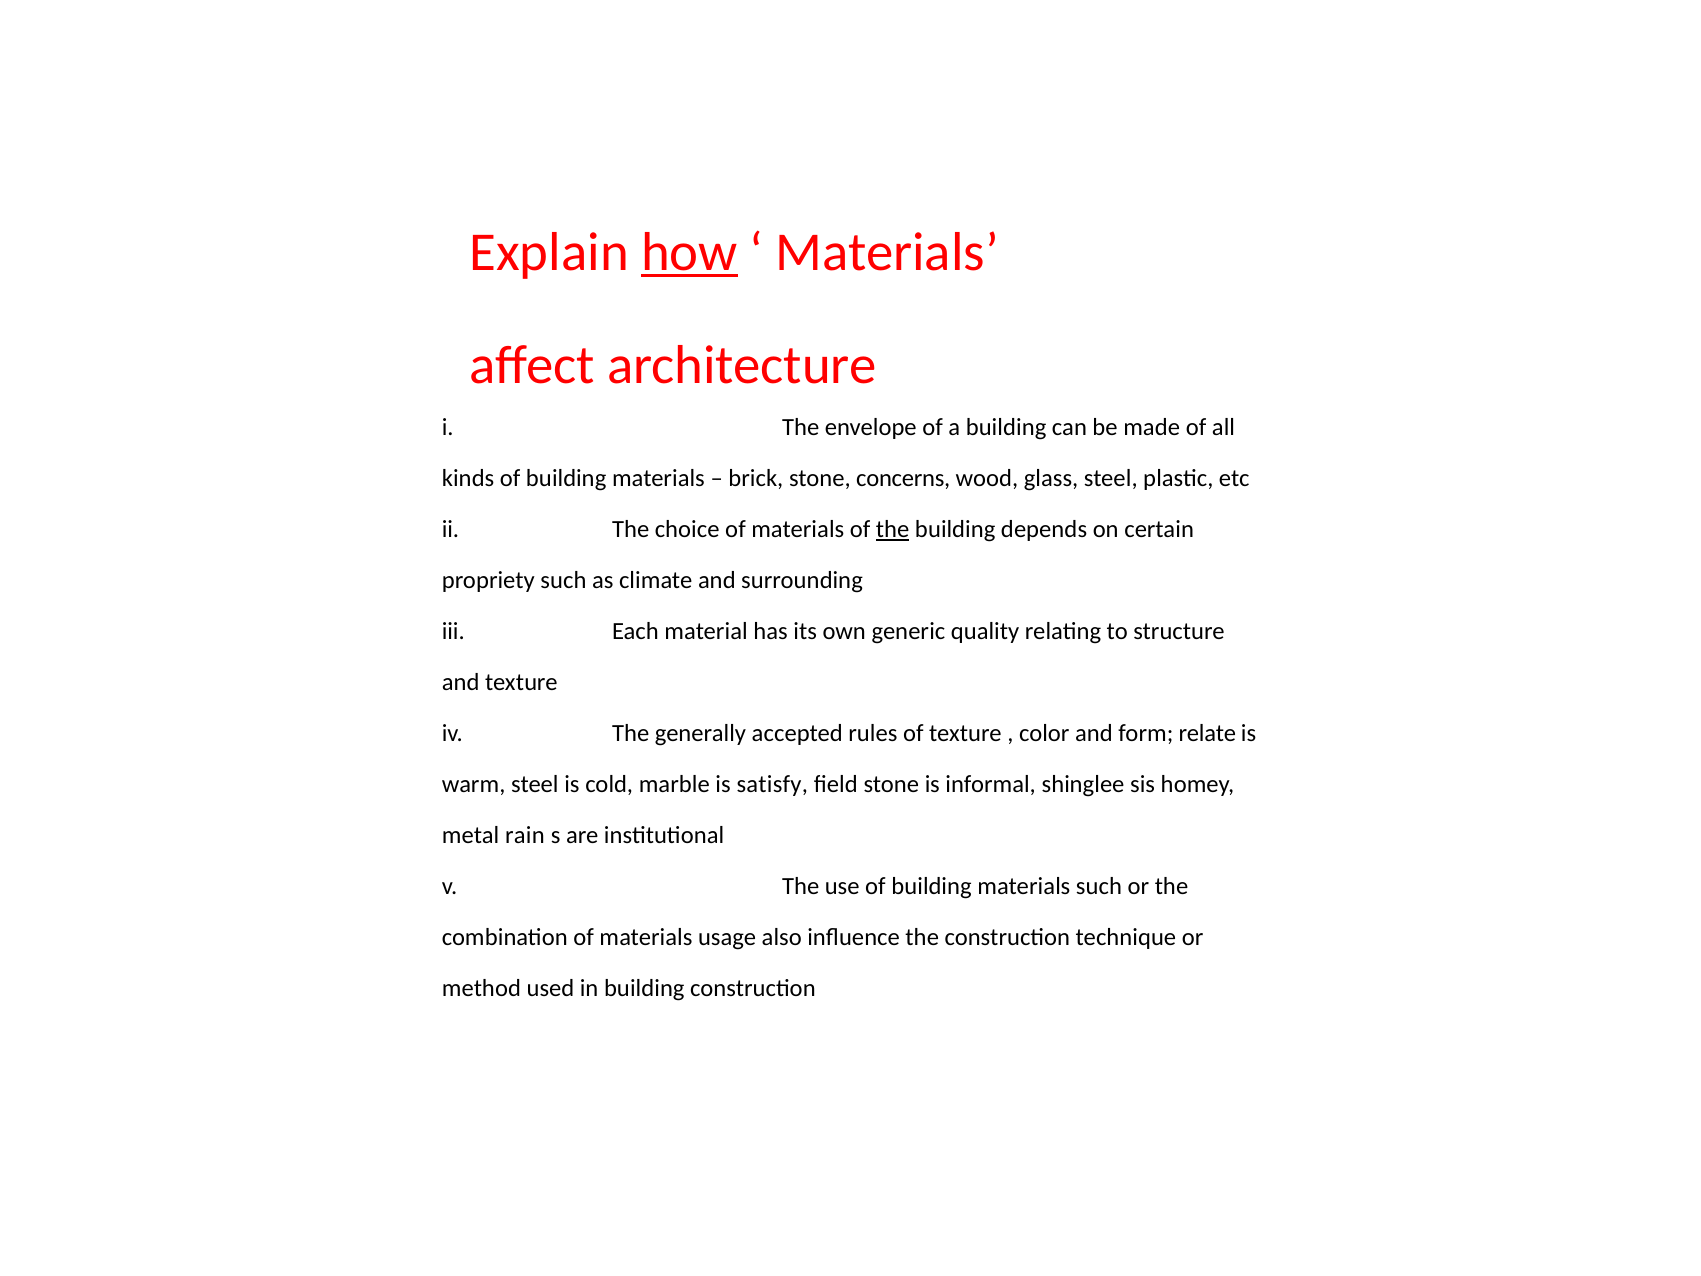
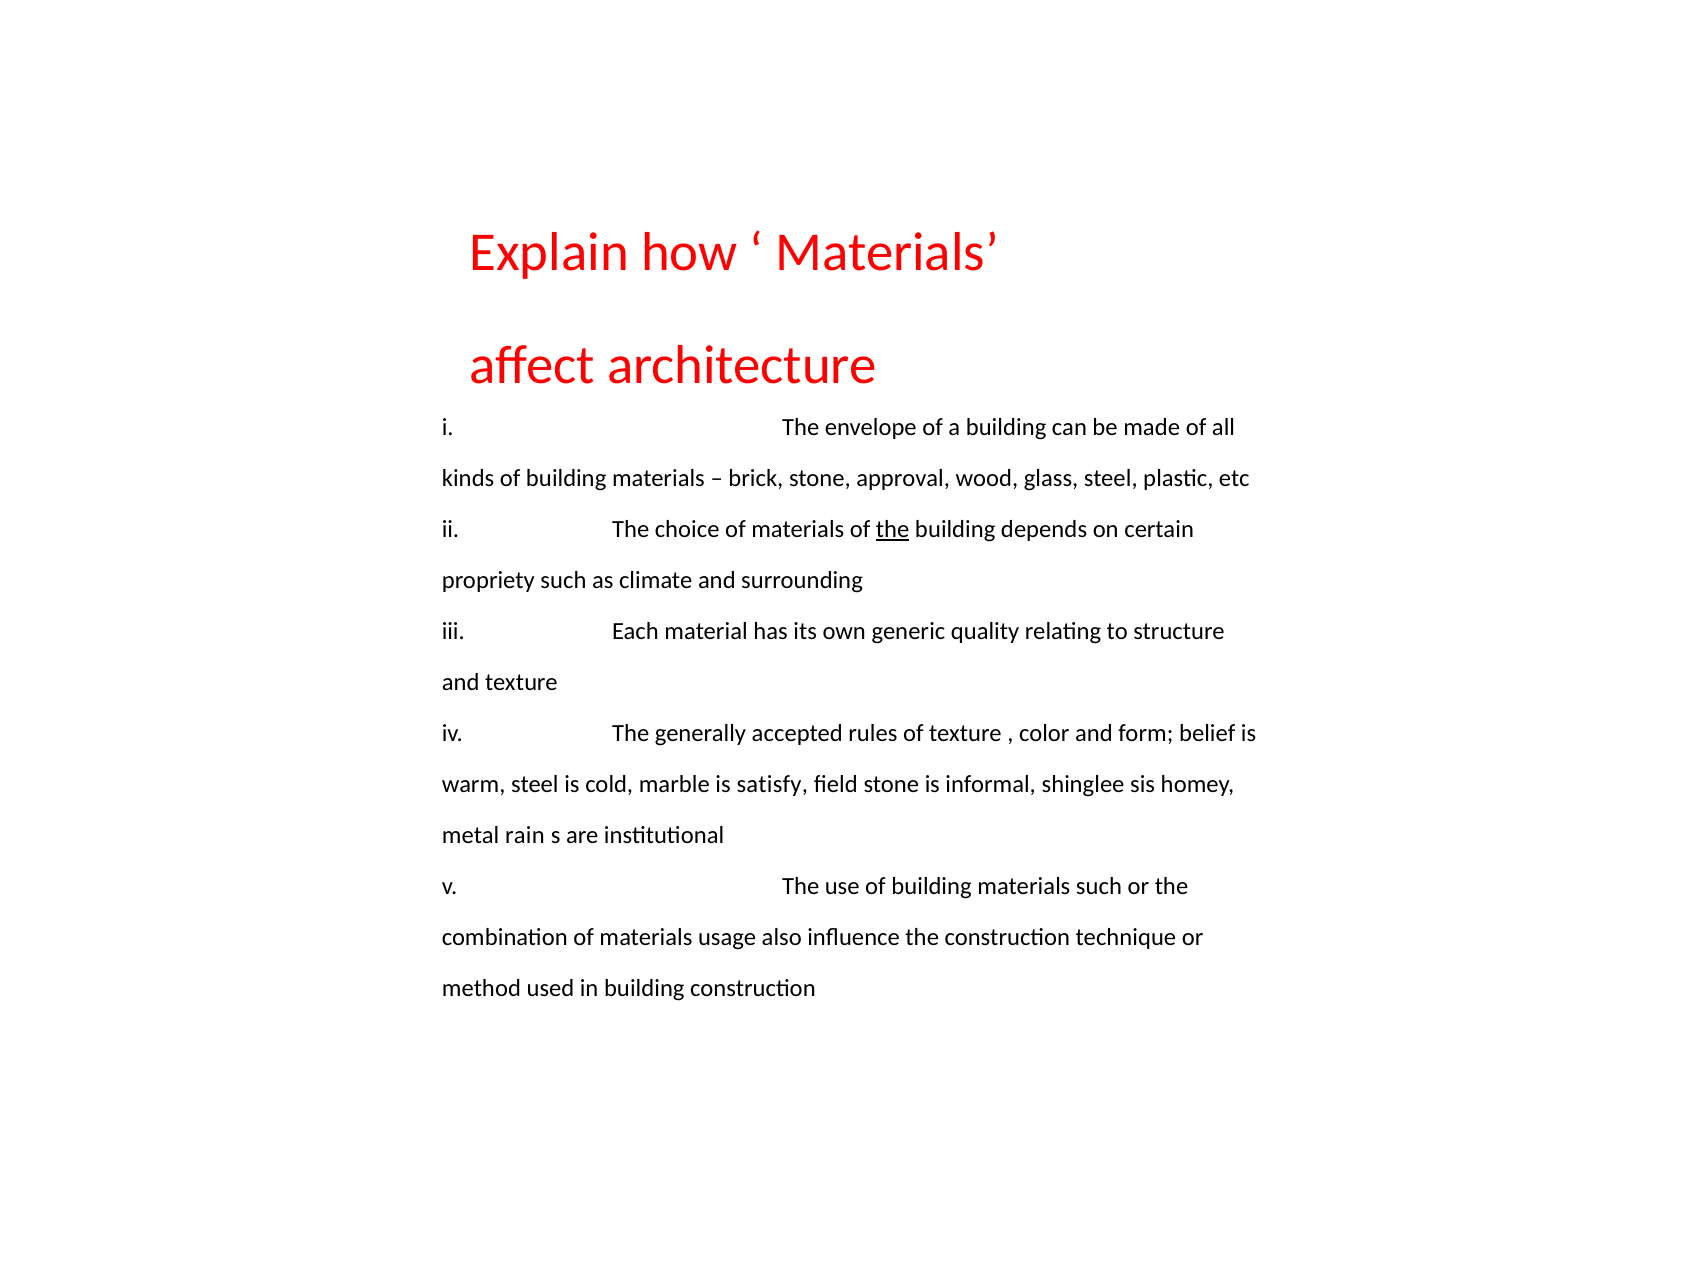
how underline: present -> none
concerns: concerns -> approval
relate: relate -> belief
